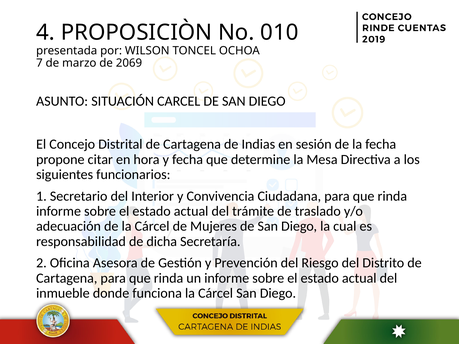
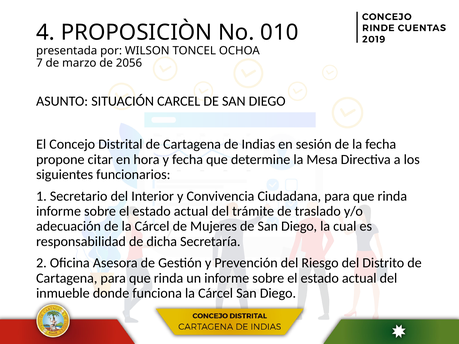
2069: 2069 -> 2056
